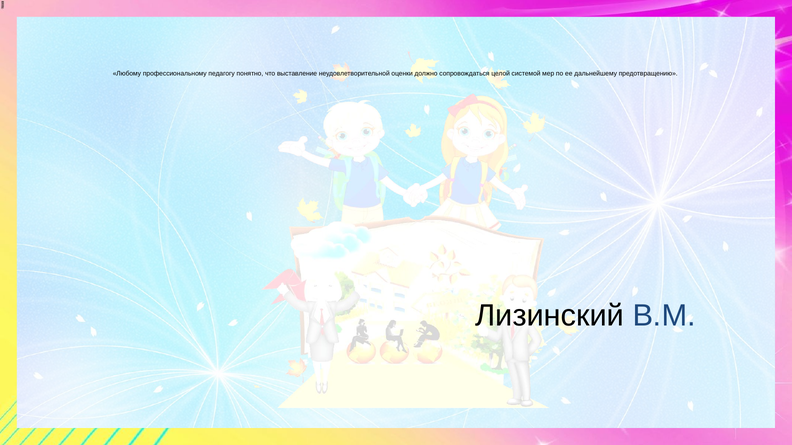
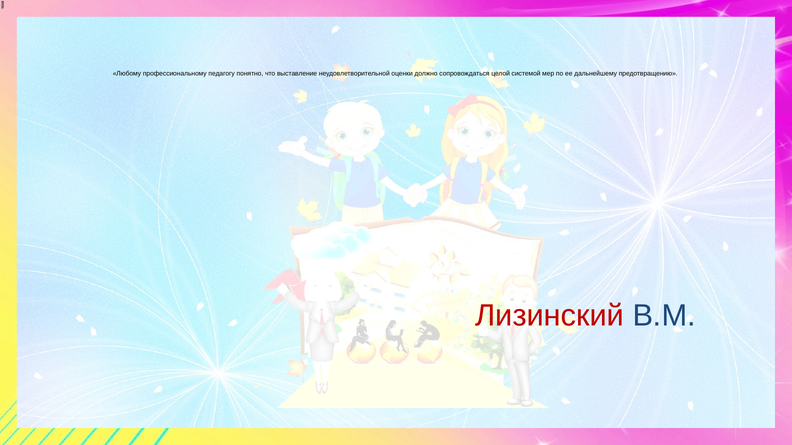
Лизинский colour: black -> red
